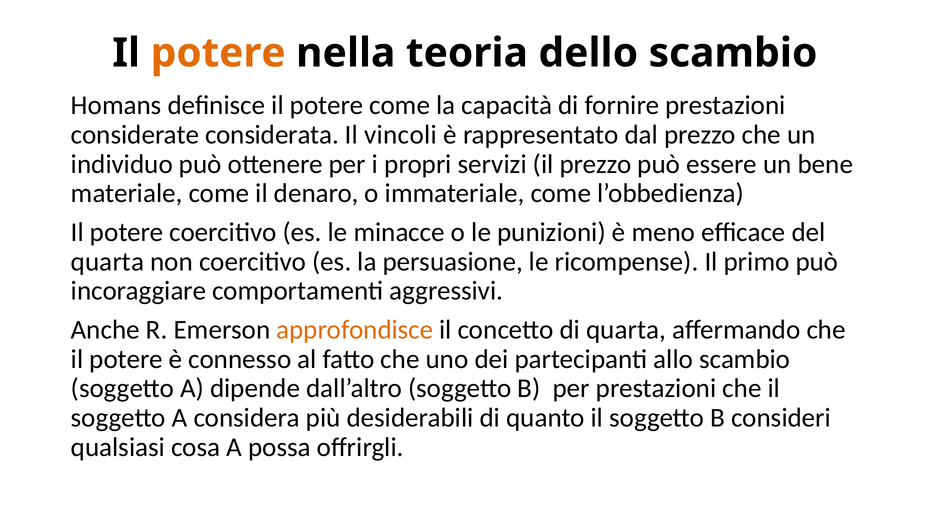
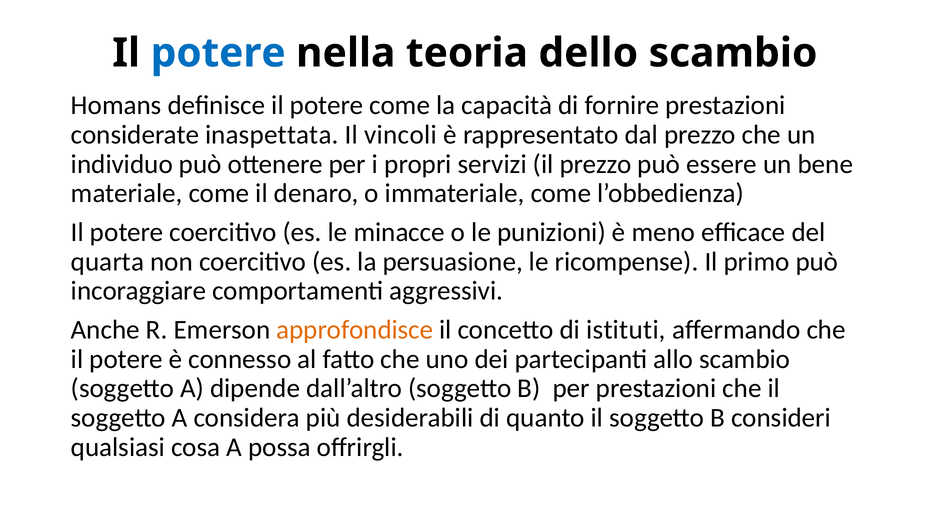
potere at (218, 53) colour: orange -> blue
considerata: considerata -> inaspettata
di quarta: quarta -> istituti
